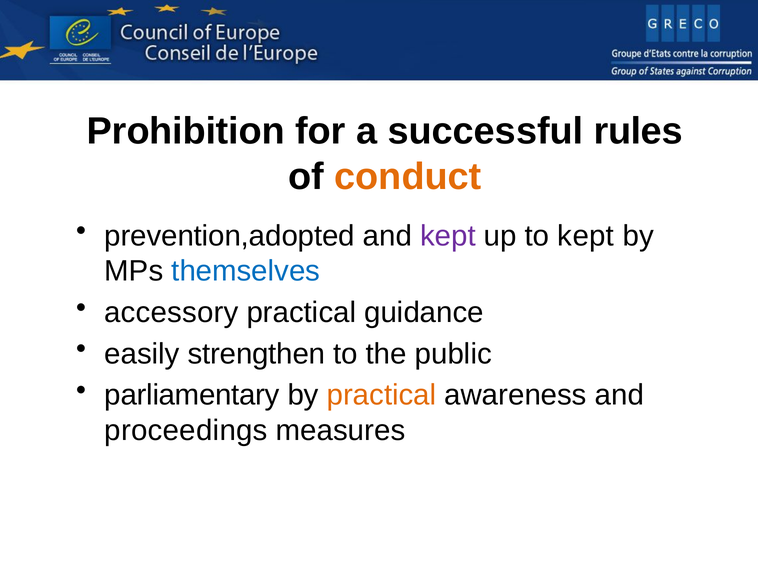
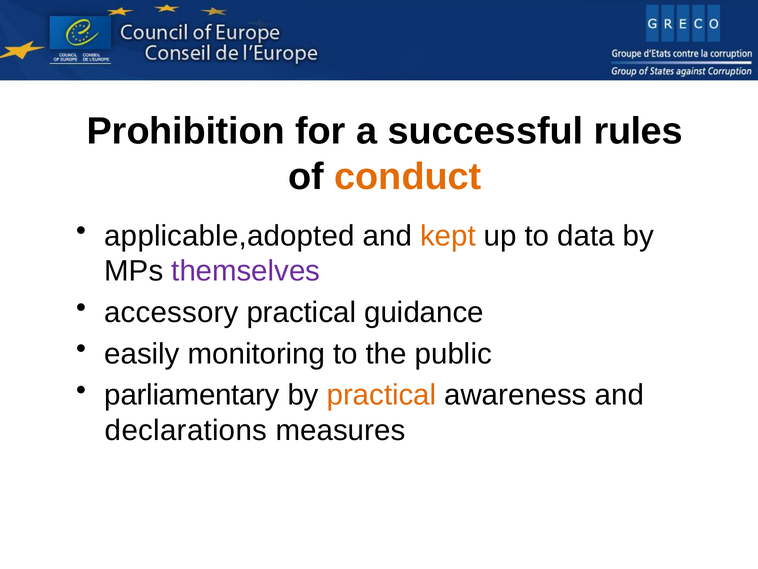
prevention,adopted: prevention,adopted -> applicable,adopted
kept at (448, 236) colour: purple -> orange
to kept: kept -> data
themselves colour: blue -> purple
strengthen: strengthen -> monitoring
proceedings: proceedings -> declarations
